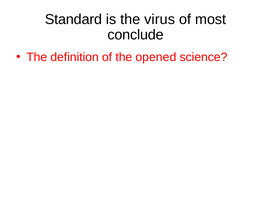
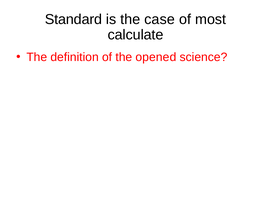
virus: virus -> case
conclude: conclude -> calculate
